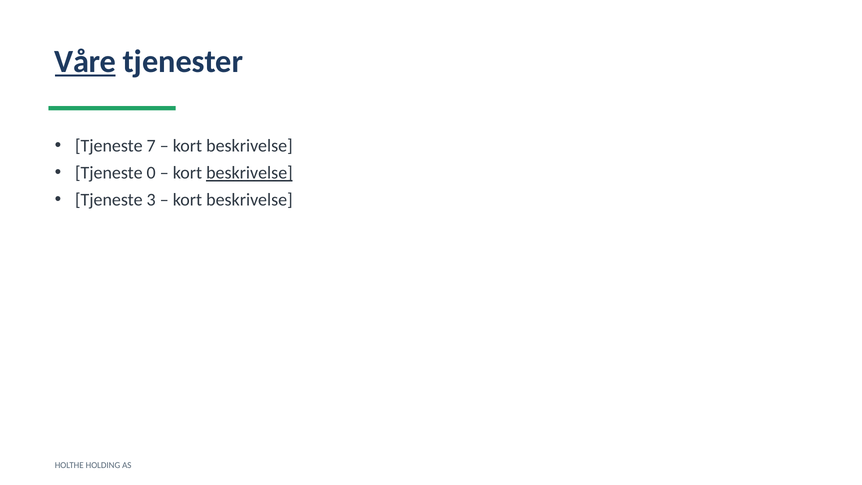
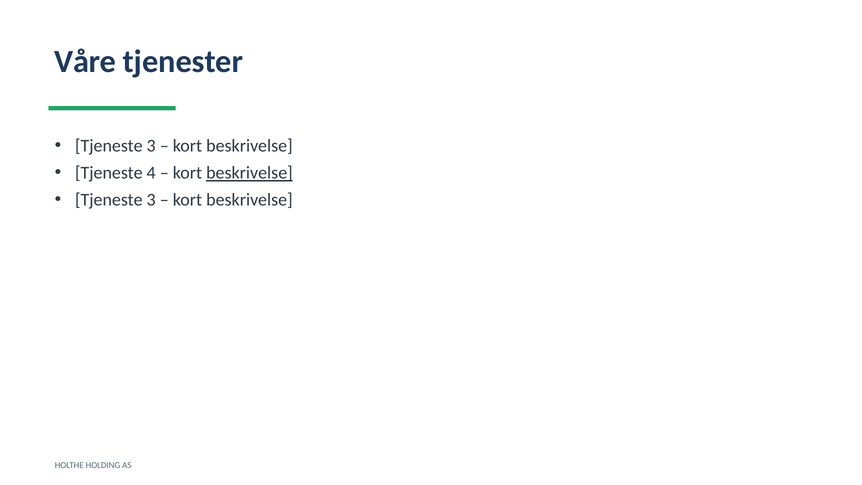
Våre underline: present -> none
7 at (151, 146): 7 -> 3
0: 0 -> 4
